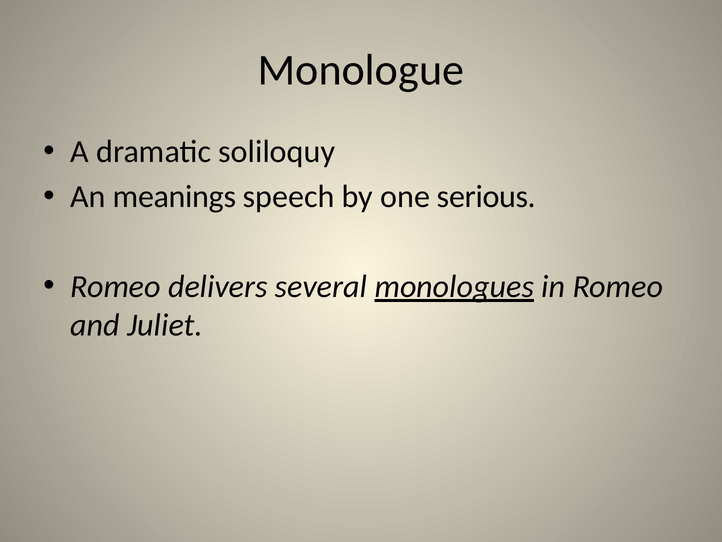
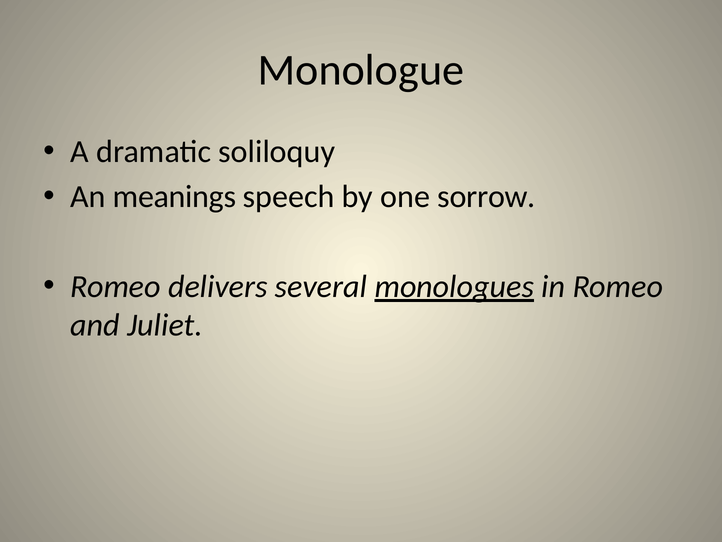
serious: serious -> sorrow
